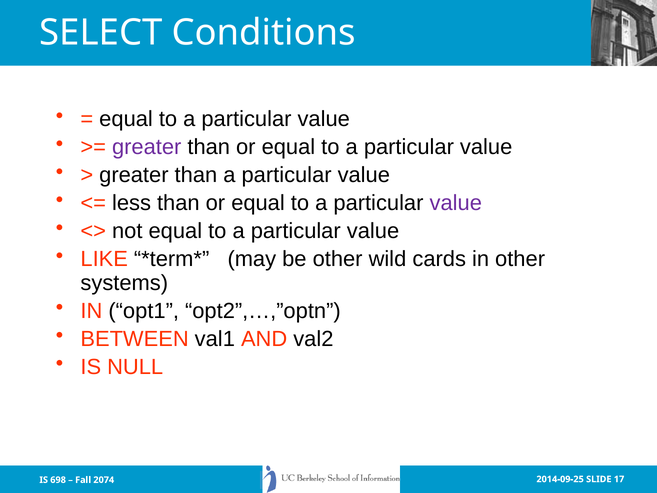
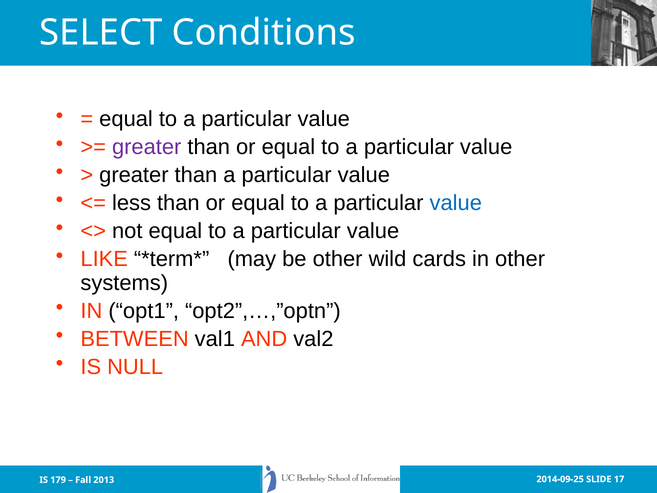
value at (456, 203) colour: purple -> blue
698: 698 -> 179
2074: 2074 -> 2013
